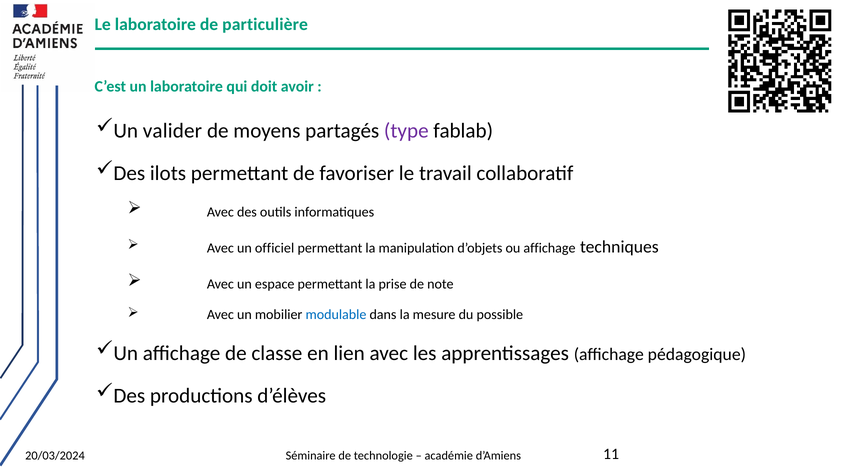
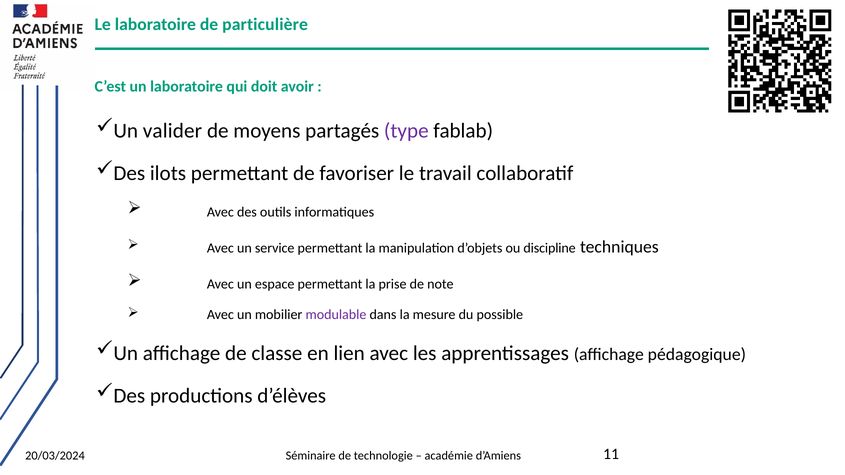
officiel: officiel -> service
ou affichage: affichage -> discipline
modulable colour: blue -> purple
